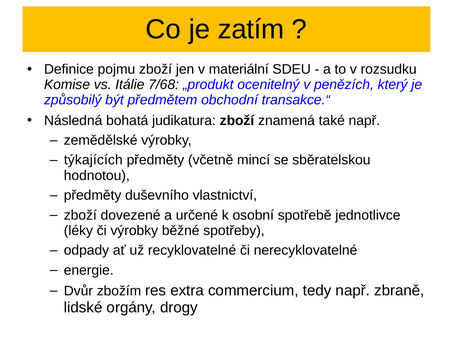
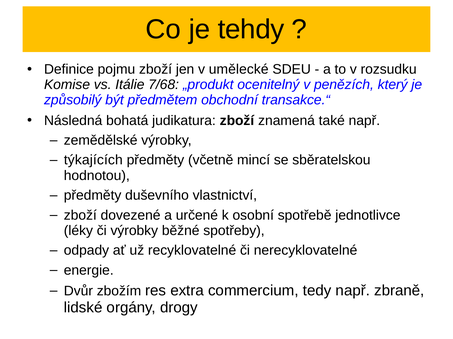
zatím: zatím -> tehdy
materiální: materiální -> umělecké
